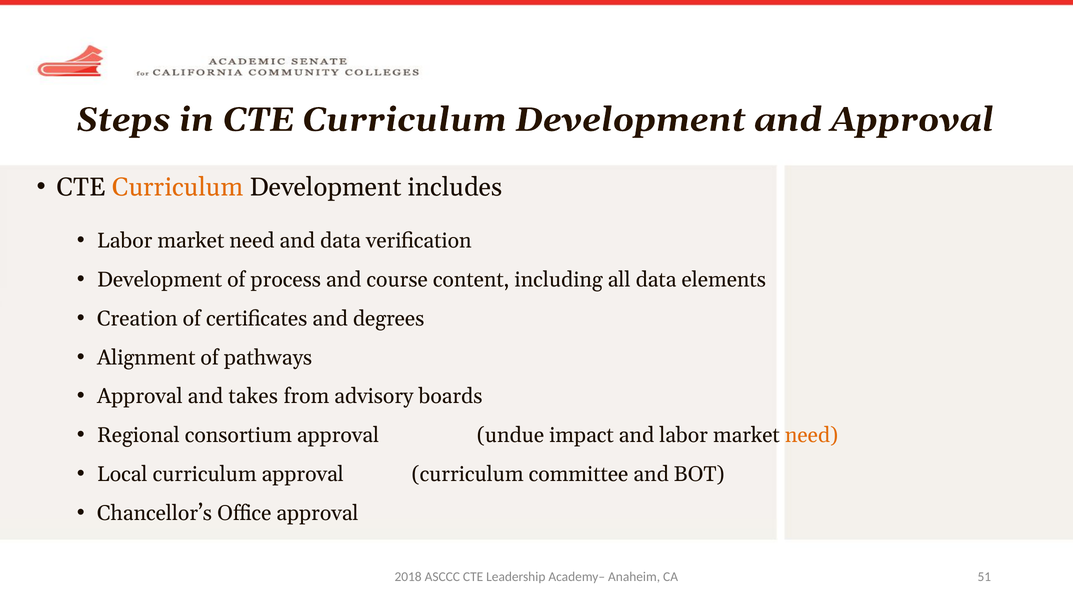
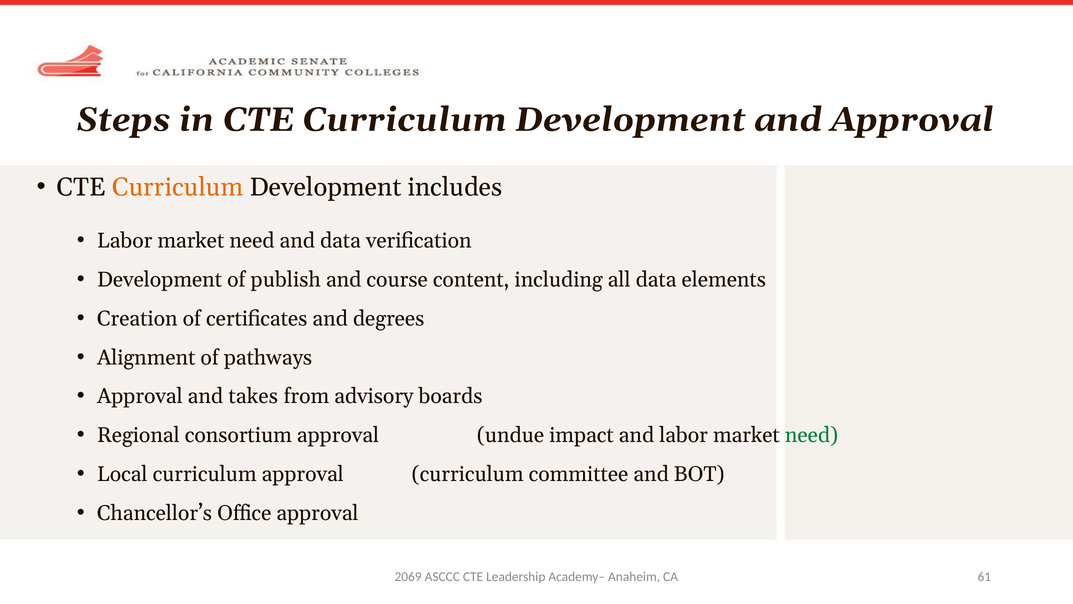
process: process -> publish
need at (811, 435) colour: orange -> green
2018: 2018 -> 2069
51: 51 -> 61
